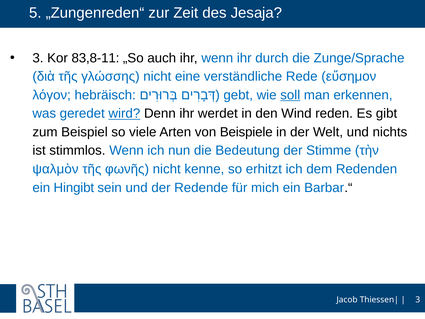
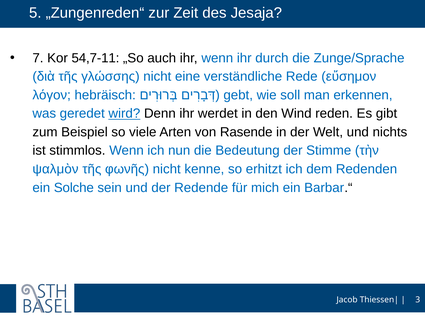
3 at (38, 58): 3 -> 7
83,8-11: 83,8-11 -> 54,7-11
soll underline: present -> none
Beispiele: Beispiele -> Rasende
Hingibt: Hingibt -> Solche
